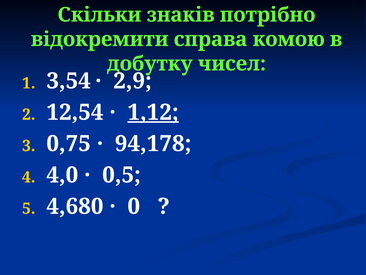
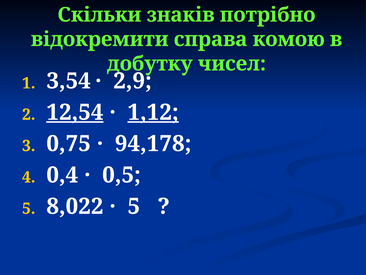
12,54 underline: none -> present
4,0: 4,0 -> 0,4
4,680: 4,680 -> 8,022
0 at (134, 206): 0 -> 5
